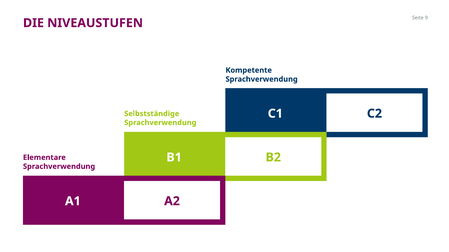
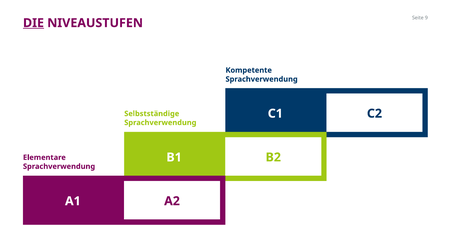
DIE underline: none -> present
